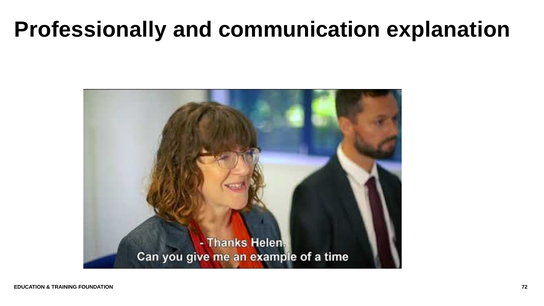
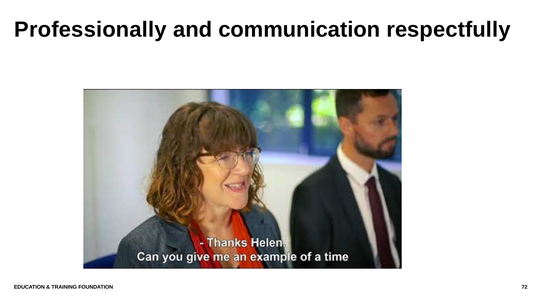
explanation: explanation -> respectfully
